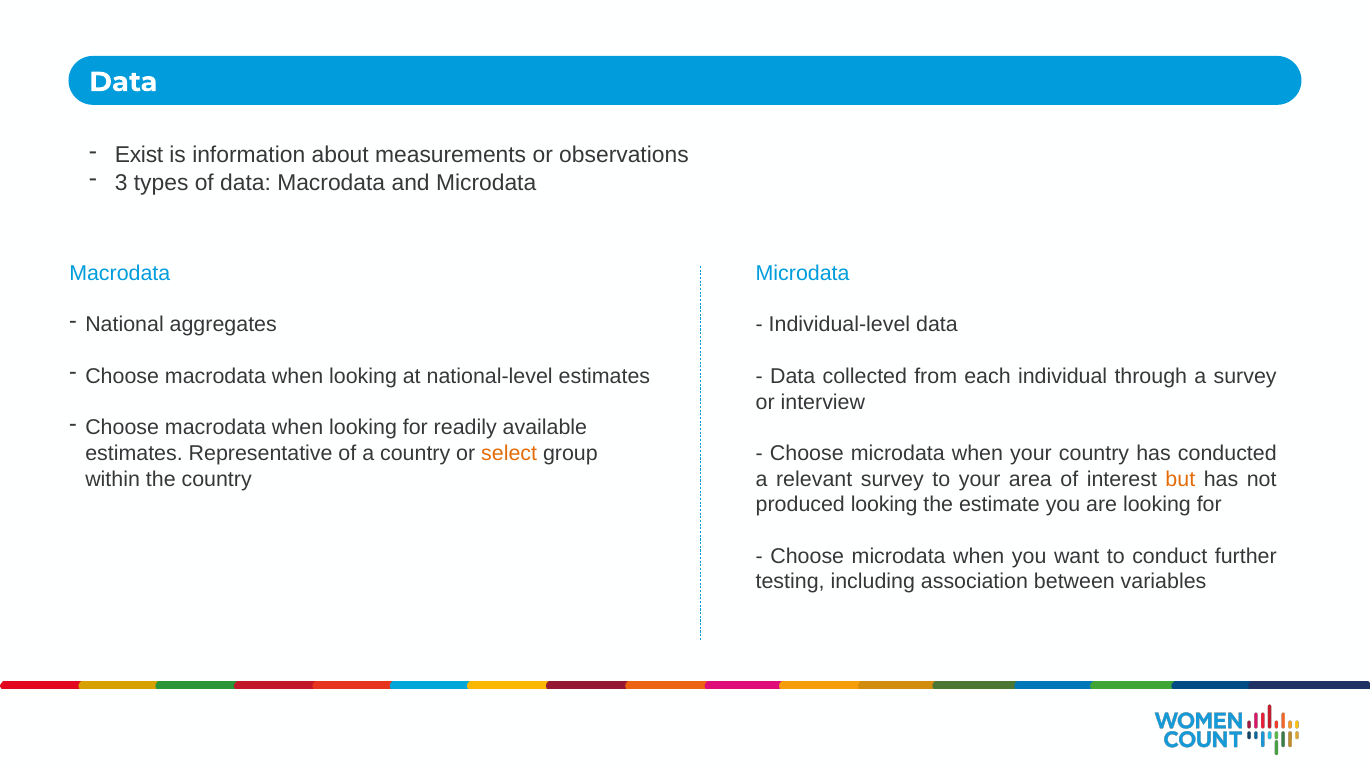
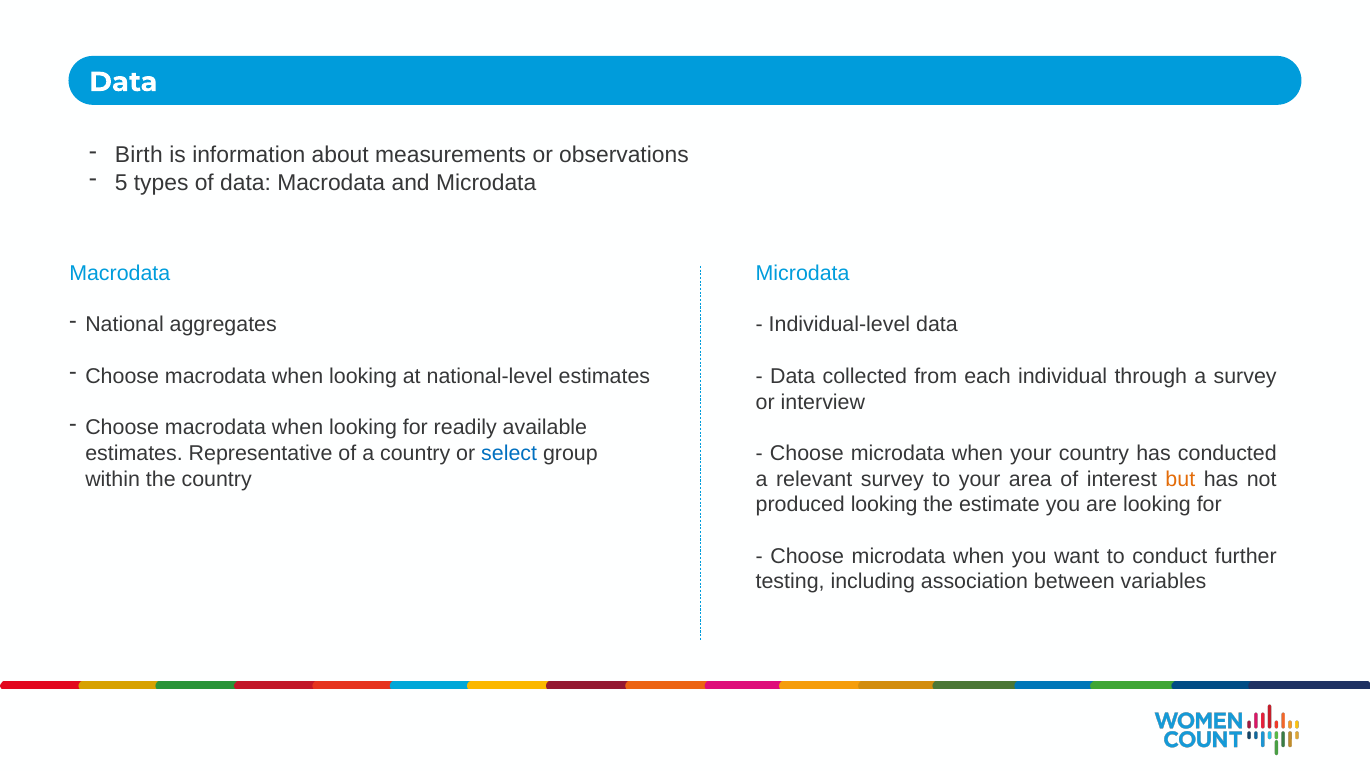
Exist: Exist -> Birth
3: 3 -> 5
select colour: orange -> blue
